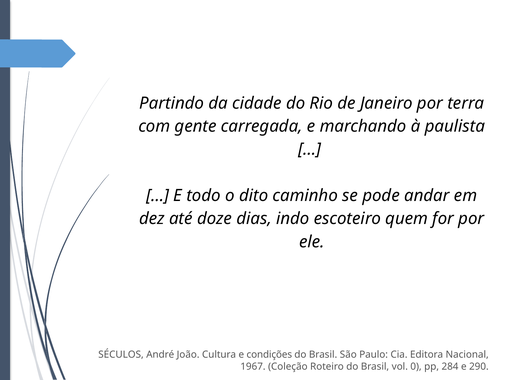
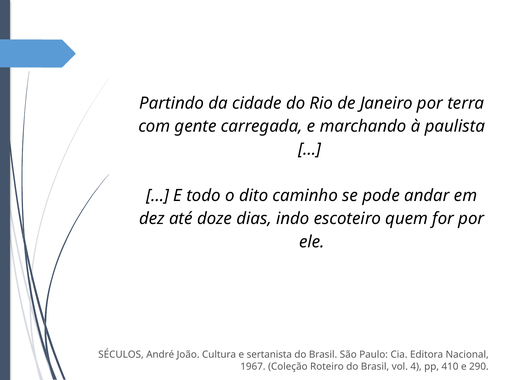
condições: condições -> sertanista
0: 0 -> 4
284: 284 -> 410
